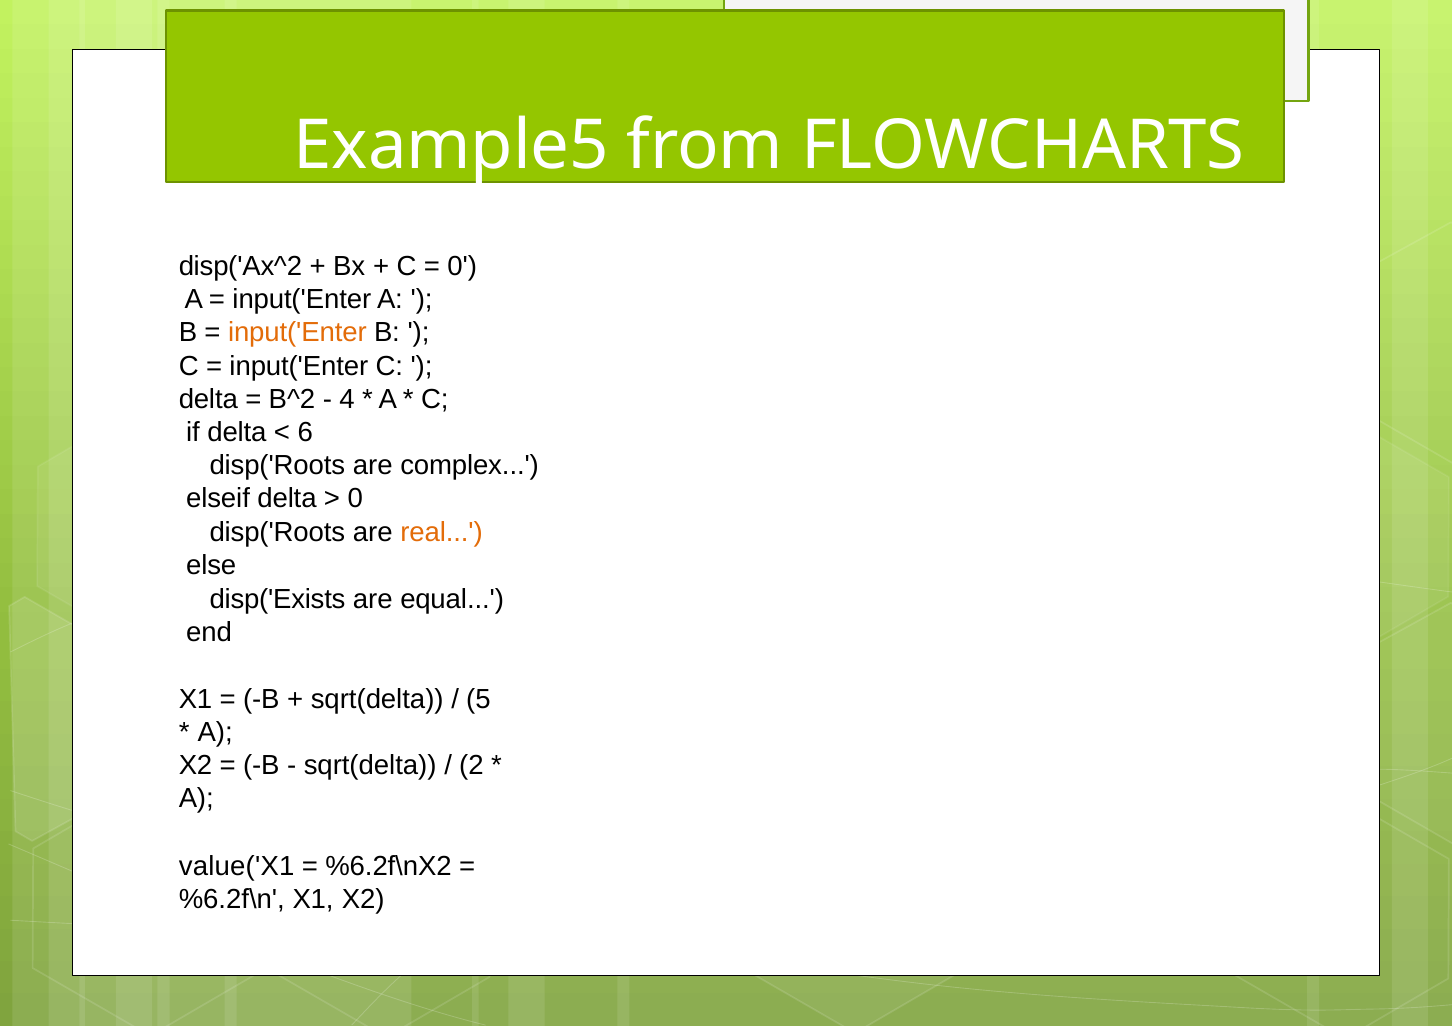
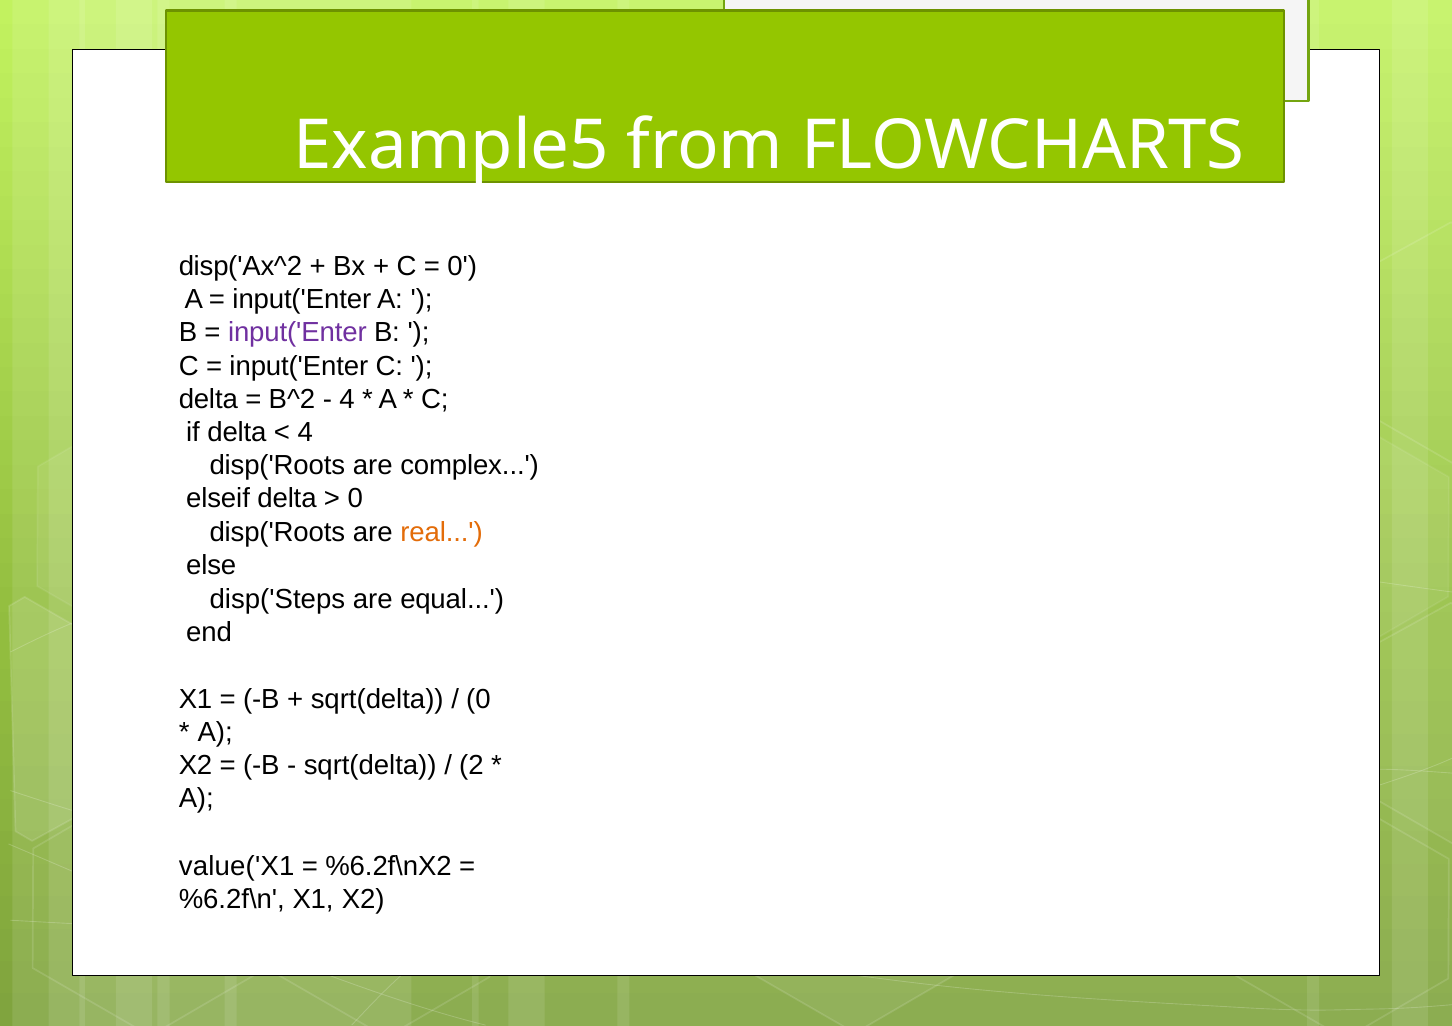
input('Enter at (297, 333) colour: orange -> purple
6 at (305, 432): 6 -> 4
disp('Exists: disp('Exists -> disp('Steps
5 at (479, 699): 5 -> 0
